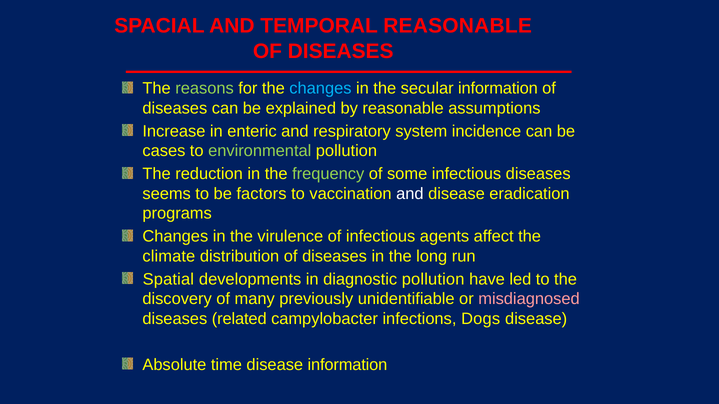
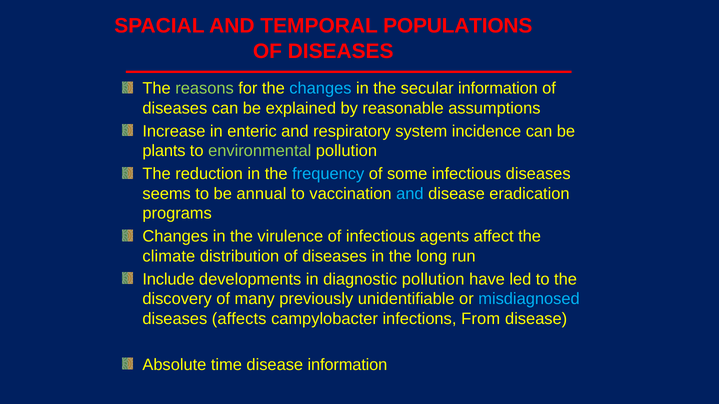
TEMPORAL REASONABLE: REASONABLE -> POPULATIONS
cases: cases -> plants
frequency colour: light green -> light blue
factors: factors -> annual
and at (410, 194) colour: white -> light blue
Spatial: Spatial -> Include
misdiagnosed colour: pink -> light blue
related: related -> affects
Dogs: Dogs -> From
